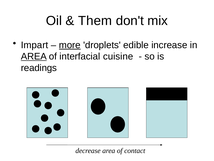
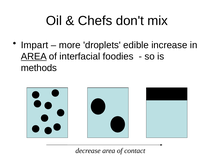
Them: Them -> Chefs
more underline: present -> none
cuisine: cuisine -> foodies
readings: readings -> methods
